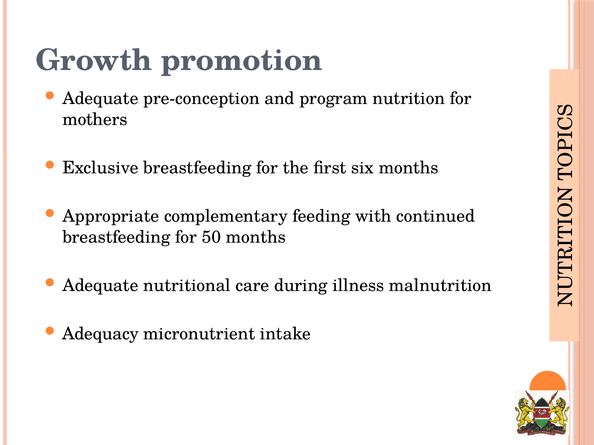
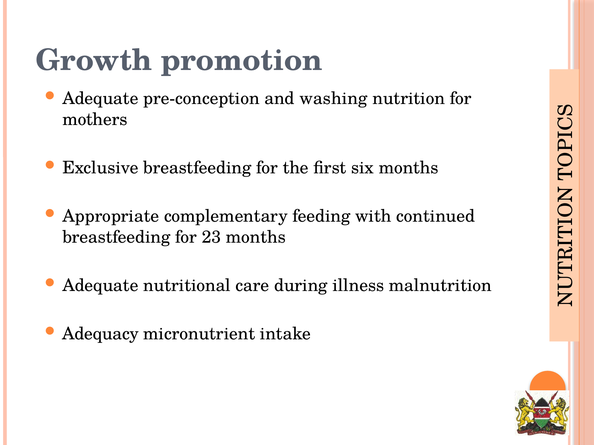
program: program -> washing
50: 50 -> 23
